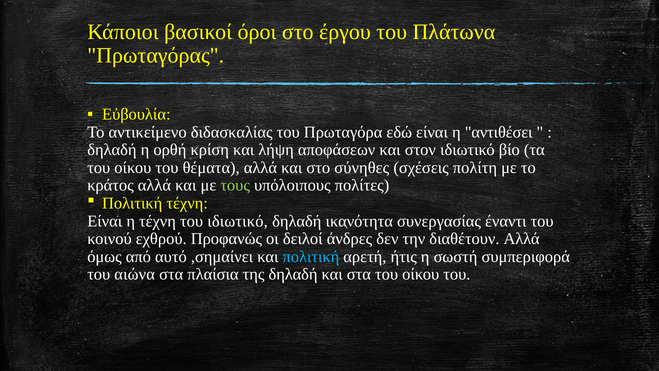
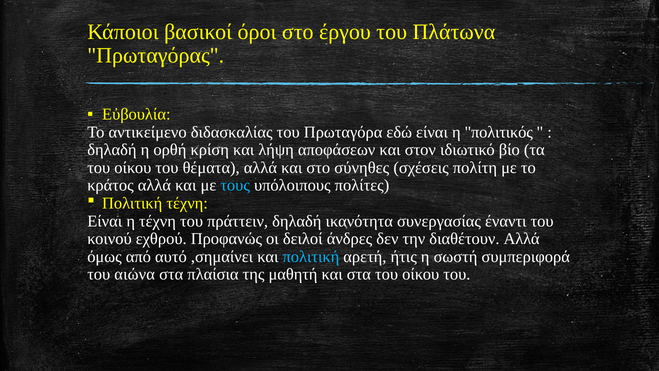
αντιθέσει: αντιθέσει -> πολιτικός
τους colour: light green -> light blue
του ιδιωτικό: ιδιωτικό -> πράττειν
της δηλαδή: δηλαδή -> μαθητή
